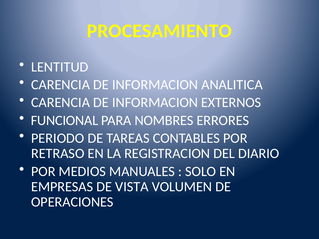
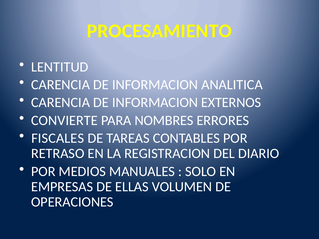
FUNCIONAL: FUNCIONAL -> CONVIERTE
PERIODO: PERIODO -> FISCALES
VISTA: VISTA -> ELLAS
